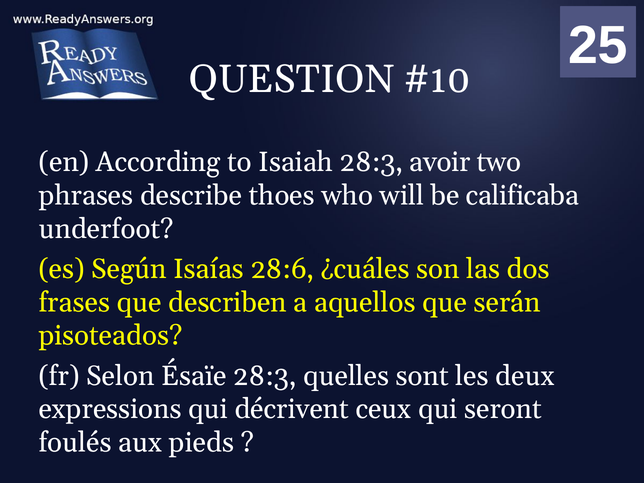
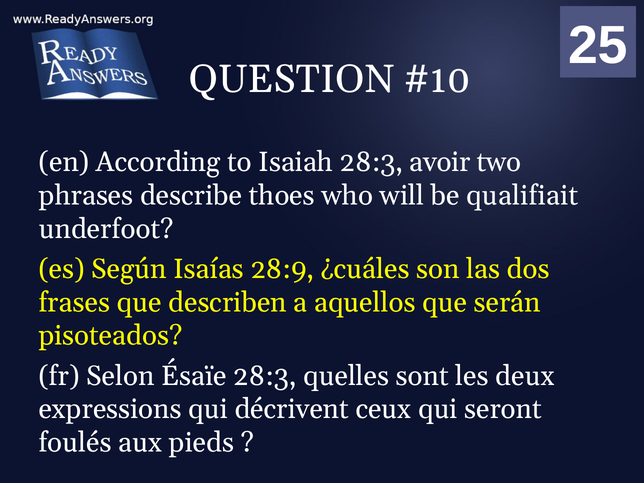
calificaba: calificaba -> qualifiait
28:6: 28:6 -> 28:9
